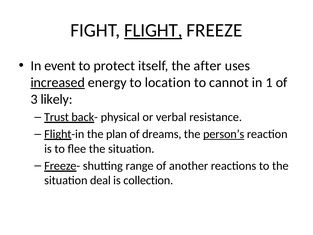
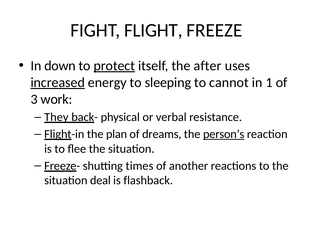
FLIGHT underline: present -> none
event: event -> down
protect underline: none -> present
location: location -> sleeping
likely: likely -> work
Trust: Trust -> They
range: range -> times
collection: collection -> flashback
